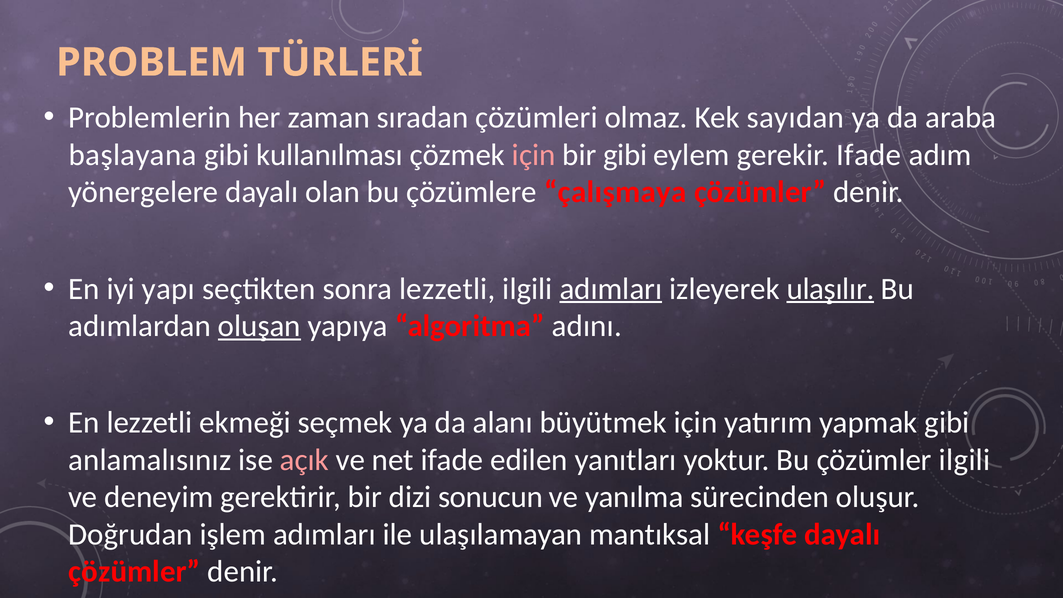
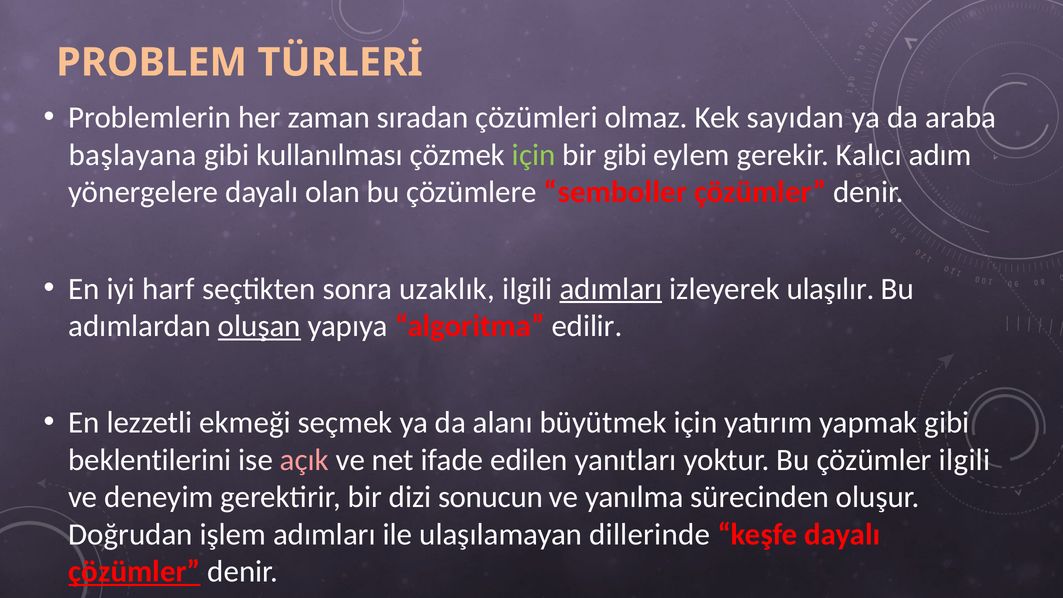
için at (534, 155) colour: pink -> light green
gerekir Ifade: Ifade -> Kalıcı
çalışmaya: çalışmaya -> semboller
yapı: yapı -> harf
sonra lezzetli: lezzetli -> uzaklık
ulaşılır underline: present -> none
adını: adını -> edilir
anlamalısınız: anlamalısınız -> beklentilerini
mantıksal: mantıksal -> dillerinde
çözümler at (134, 571) underline: none -> present
